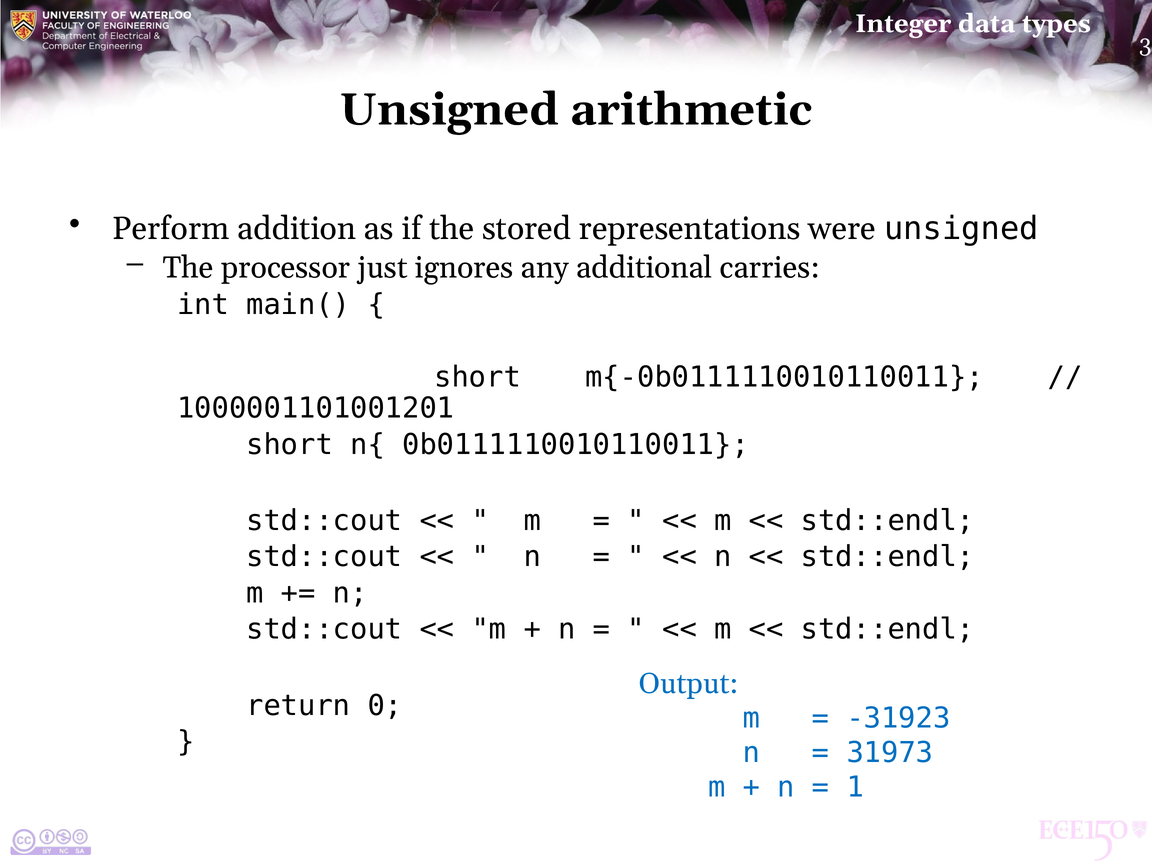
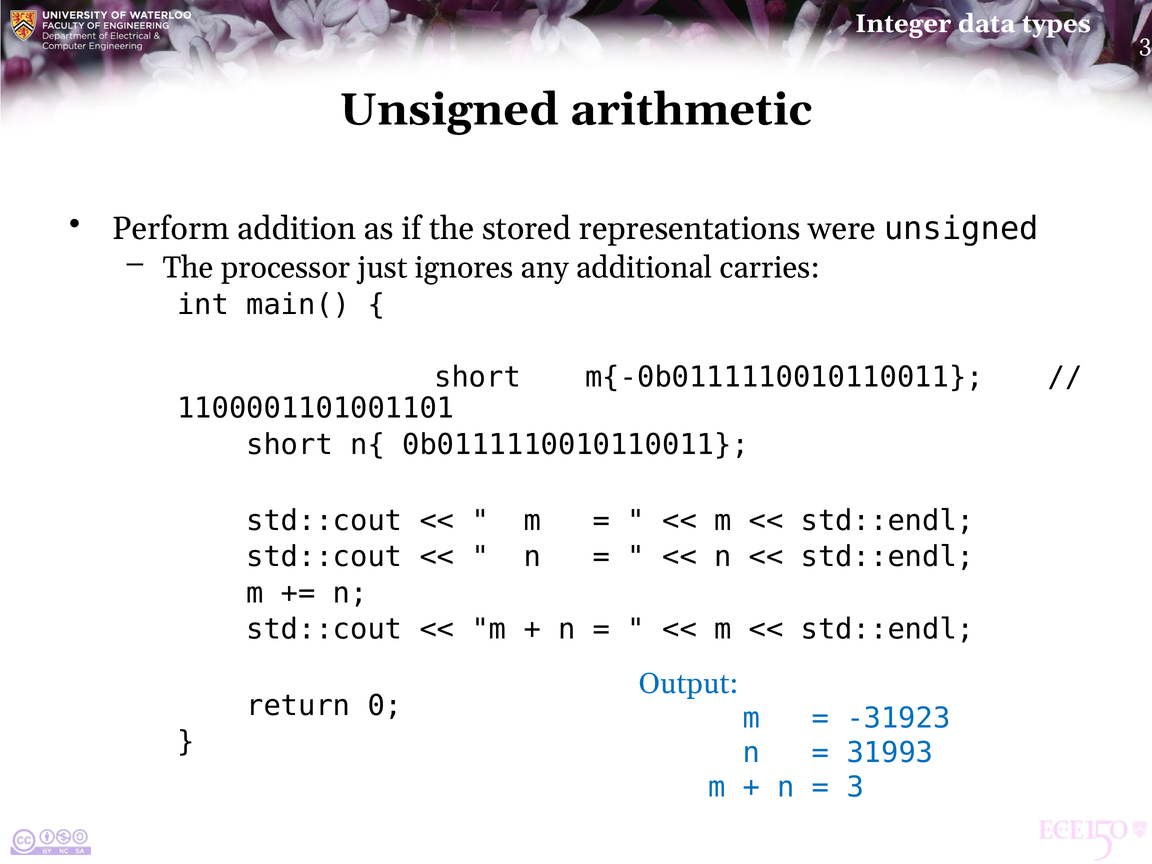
1000001101001201: 1000001101001201 -> 1100001101001101
31973: 31973 -> 31993
1: 1 -> 3
